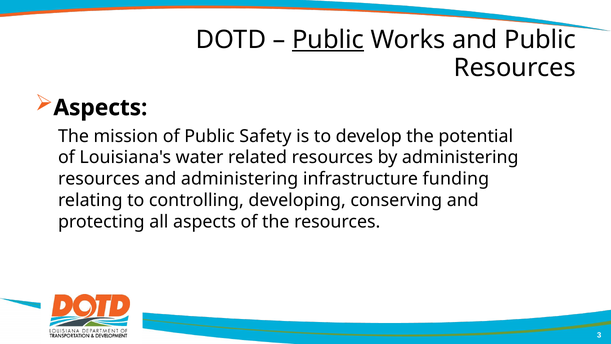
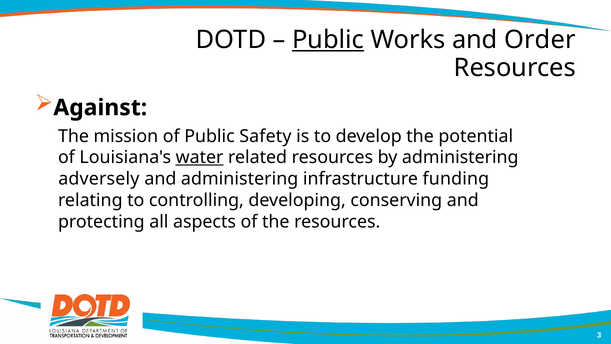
and Public: Public -> Order
Aspects at (100, 108): Aspects -> Against
water underline: none -> present
resources at (99, 179): resources -> adversely
